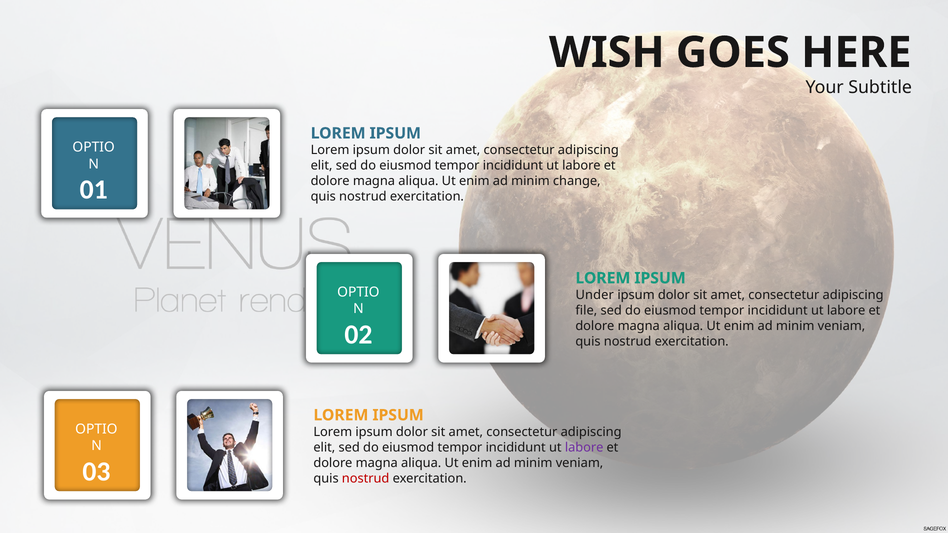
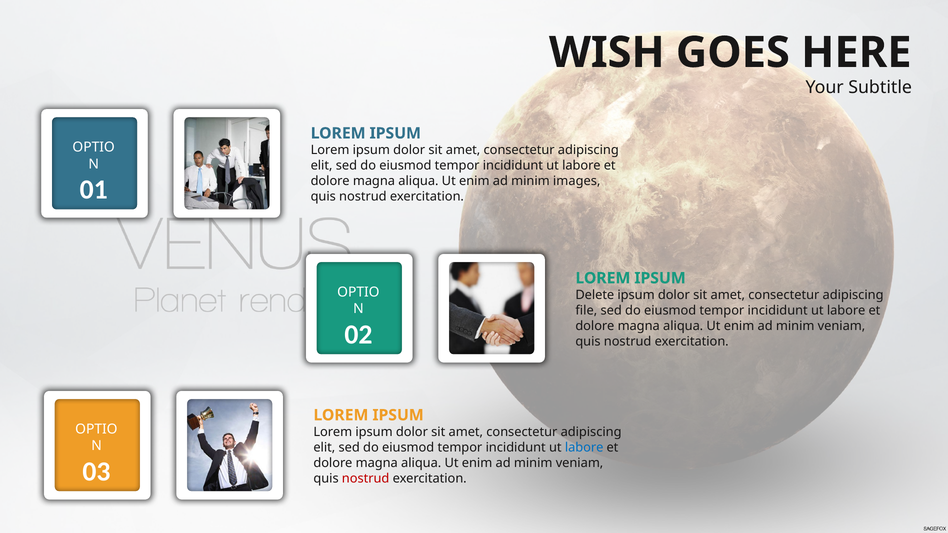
change: change -> images
Under: Under -> Delete
labore at (584, 448) colour: purple -> blue
